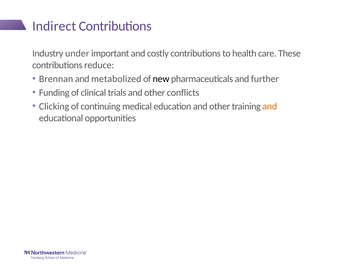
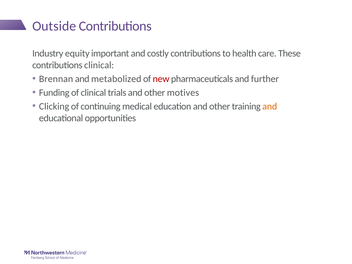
Indirect: Indirect -> Outside
under: under -> equity
contributions reduce: reduce -> clinical
new colour: black -> red
conflicts: conflicts -> motives
